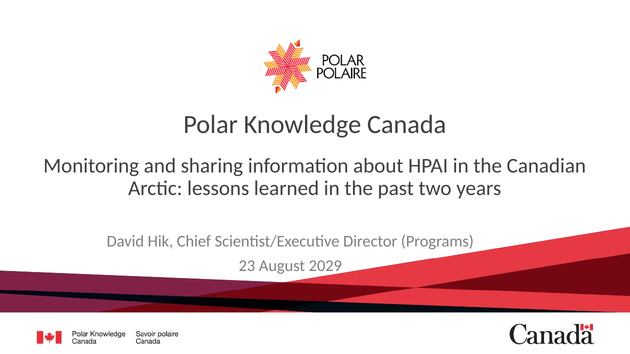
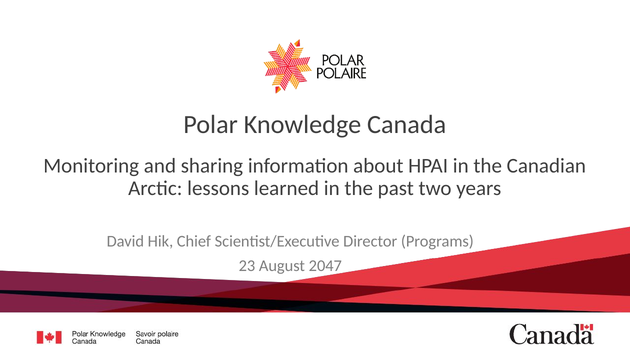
2029: 2029 -> 2047
